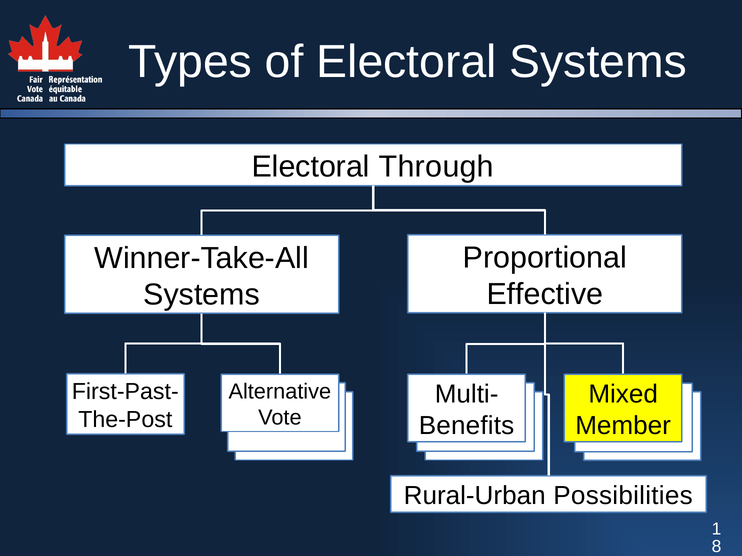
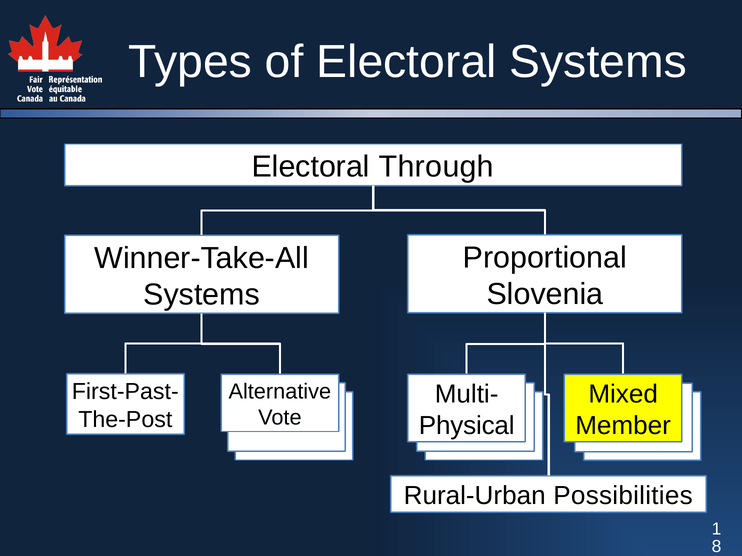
Effective: Effective -> Slovenia
Benefits: Benefits -> Physical
